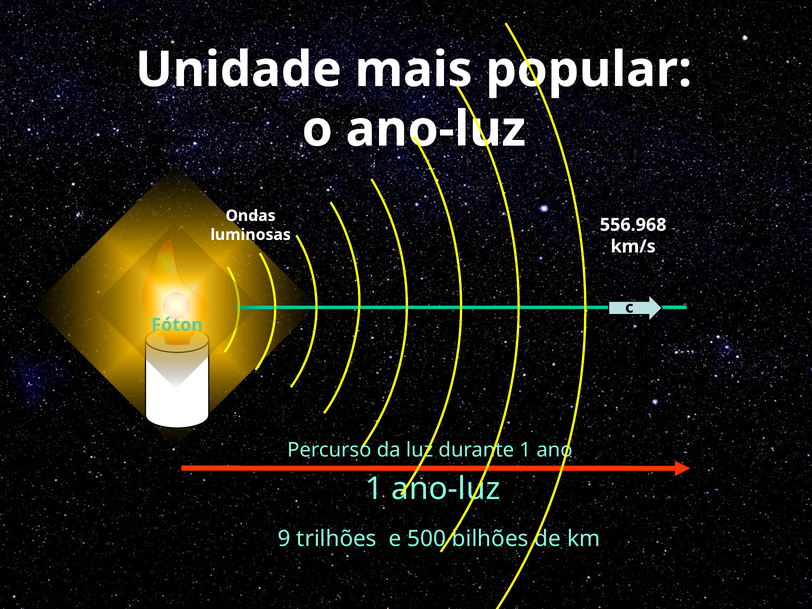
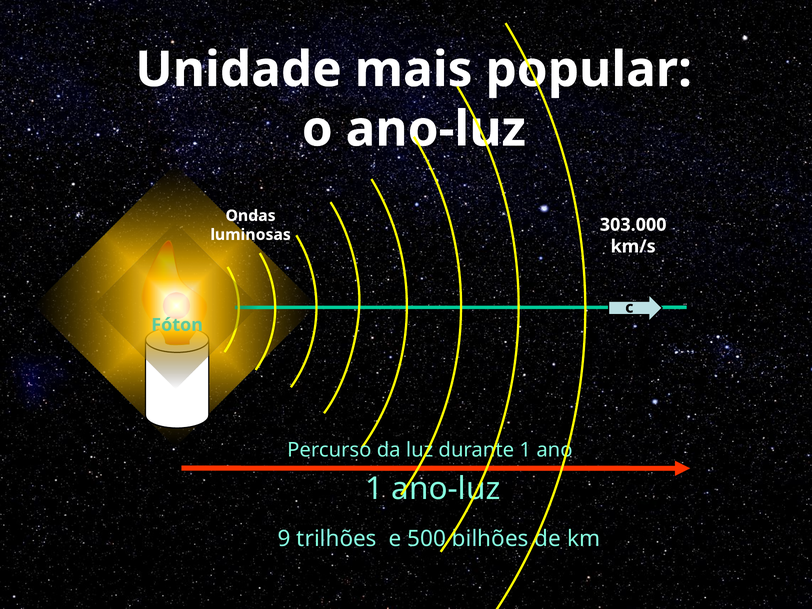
556.968: 556.968 -> 303.000
